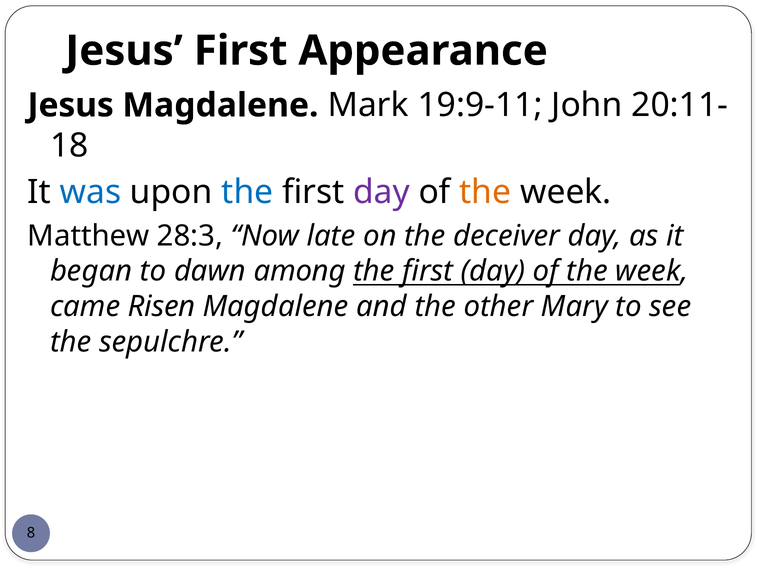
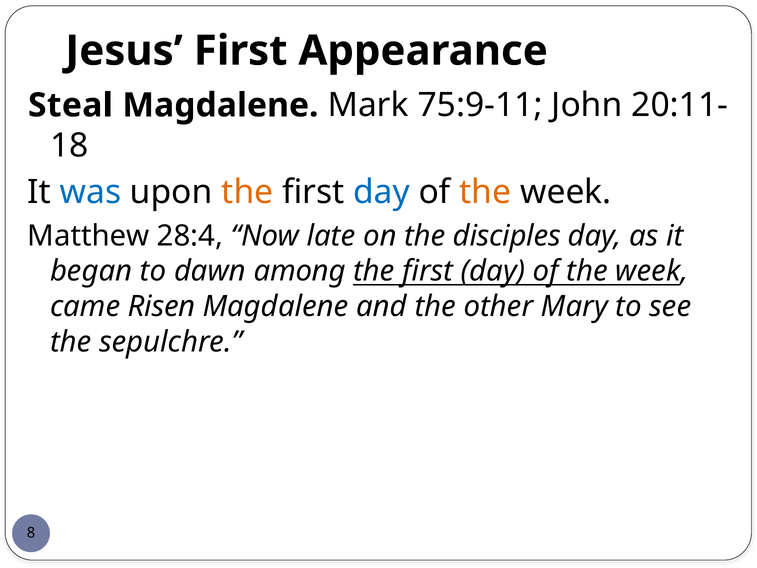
Jesus at (71, 105): Jesus -> Steal
19:9-11: 19:9-11 -> 75:9-11
the at (247, 192) colour: blue -> orange
day at (382, 192) colour: purple -> blue
28:3: 28:3 -> 28:4
deceiver: deceiver -> disciples
